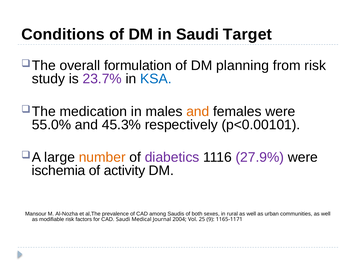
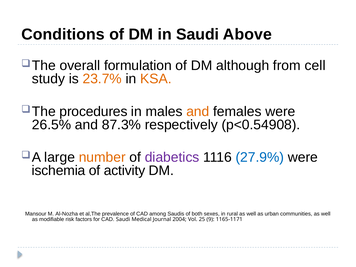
Target: Target -> Above
planning: planning -> although
from risk: risk -> cell
23.7% colour: purple -> orange
KSA colour: blue -> orange
medication: medication -> procedures
55.0%: 55.0% -> 26.5%
45.3%: 45.3% -> 87.3%
p<0.00101: p<0.00101 -> p<0.54908
27.9% colour: purple -> blue
